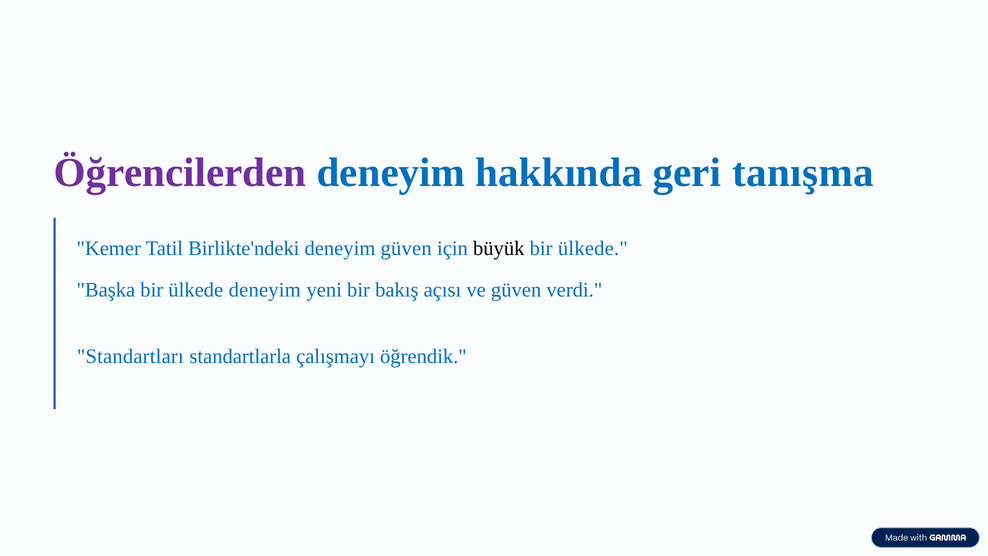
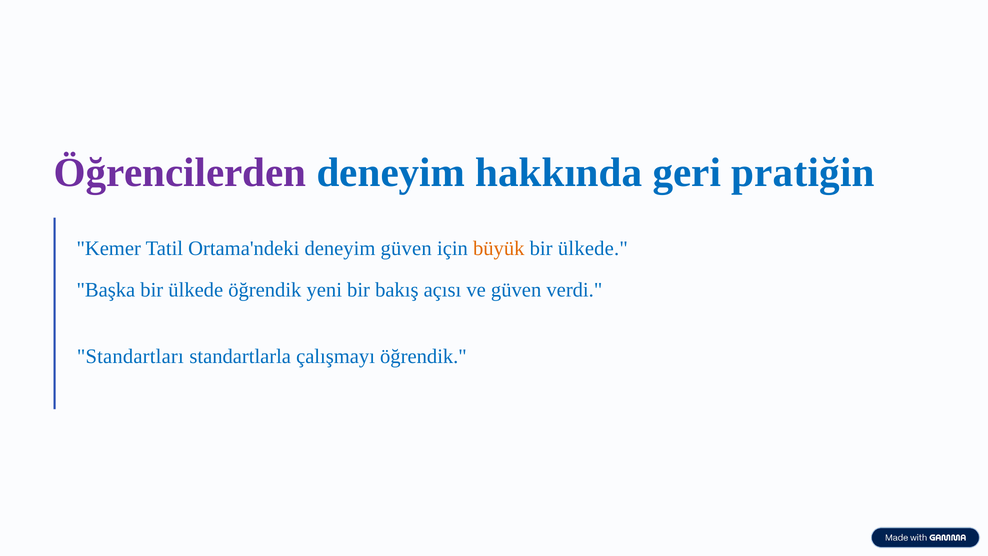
tanışma: tanışma -> pratiğin
Birlikte'ndeki: Birlikte'ndeki -> Ortama'ndeki
büyük colour: black -> orange
ülkede deneyim: deneyim -> öğrendik
